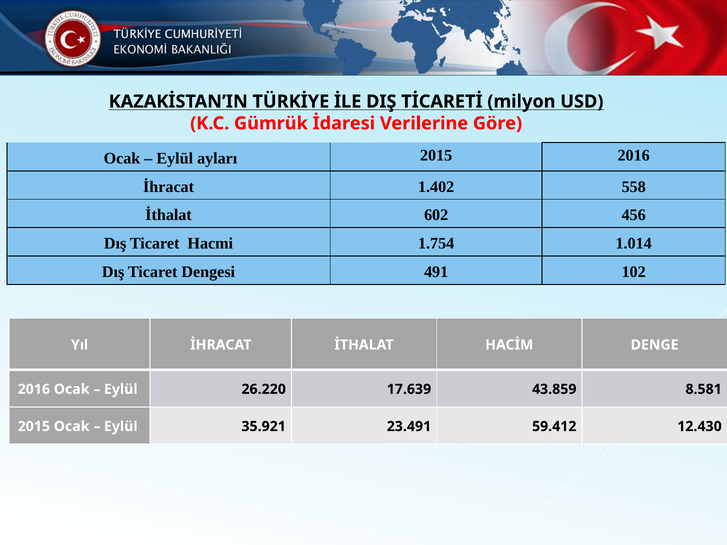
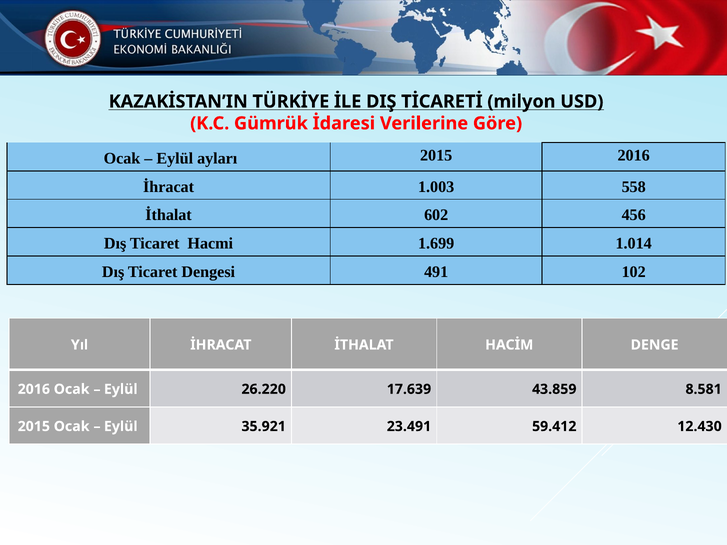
1.402: 1.402 -> 1.003
1.754: 1.754 -> 1.699
